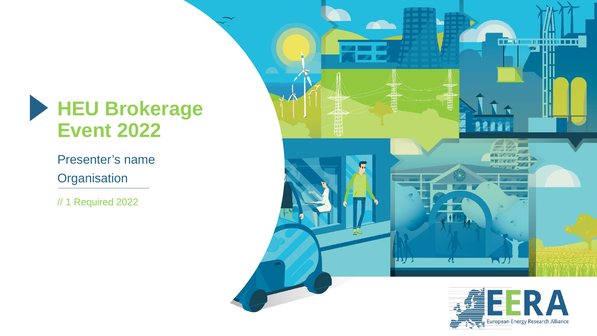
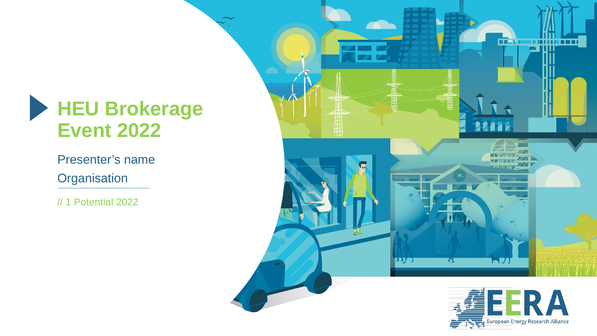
Required: Required -> Potential
